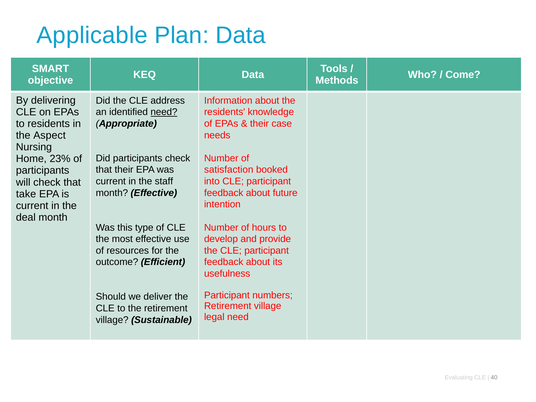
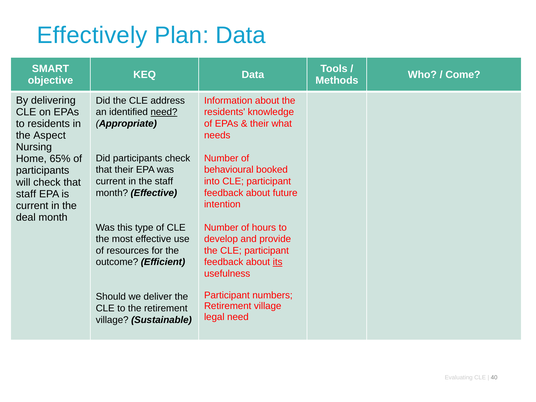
Applicable: Applicable -> Effectively
case: case -> what
23%: 23% -> 65%
satisfaction: satisfaction -> behavioural
take at (26, 194): take -> staff
its underline: none -> present
